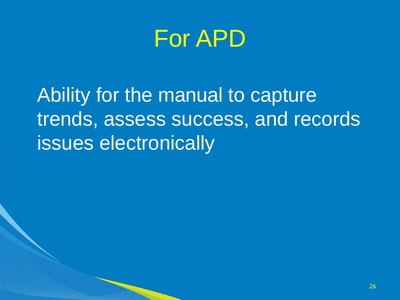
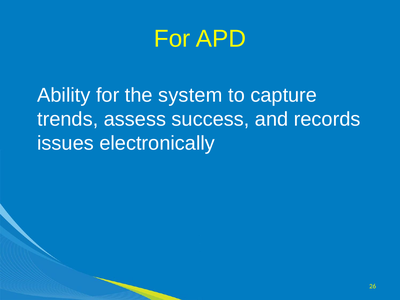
manual: manual -> system
